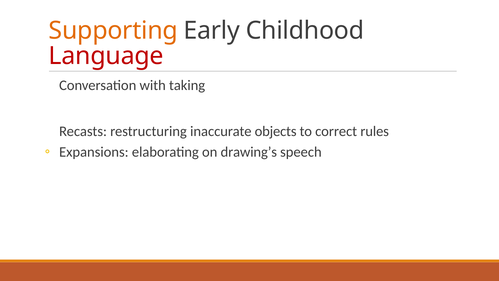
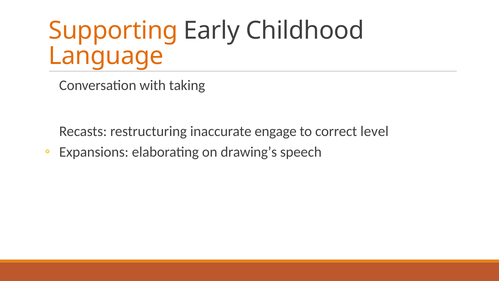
Language colour: red -> orange
objects: objects -> engage
rules: rules -> level
